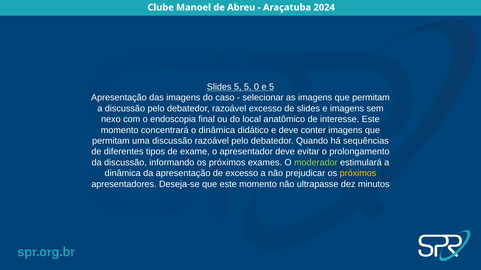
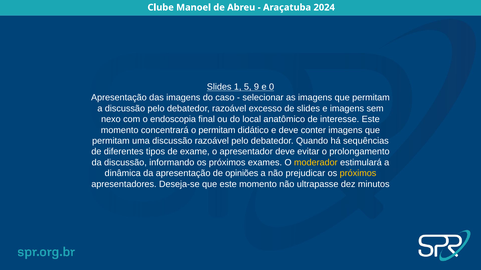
Slides 5: 5 -> 1
0: 0 -> 9
e 5: 5 -> 0
o dinâmica: dinâmica -> permitam
moderador colour: light green -> yellow
de excesso: excesso -> opiniões
